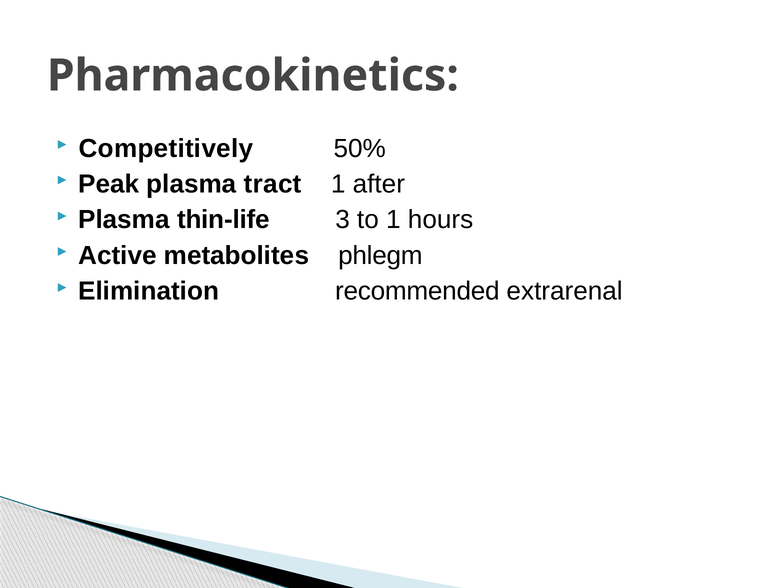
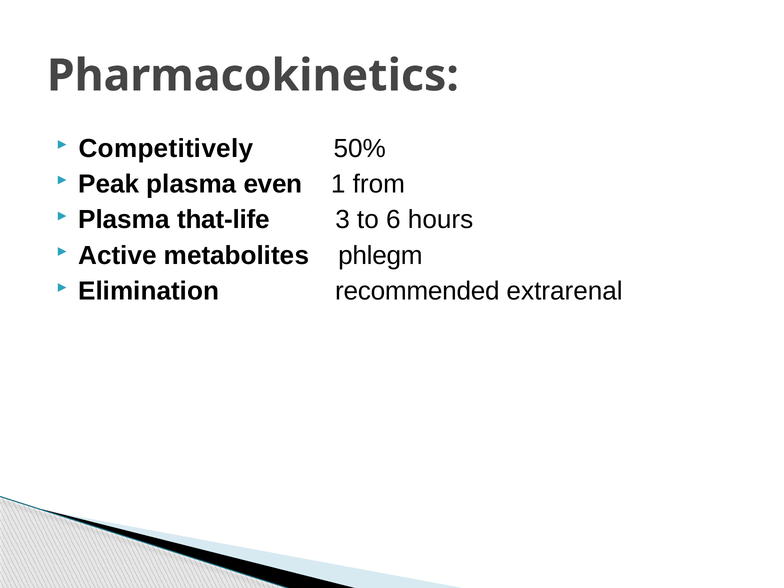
tract: tract -> even
after: after -> from
thin-life: thin-life -> that-life
to 1: 1 -> 6
